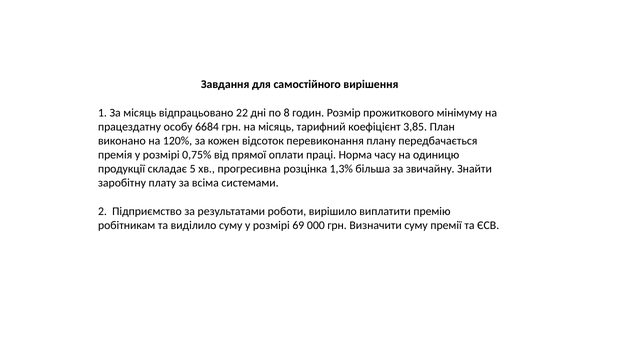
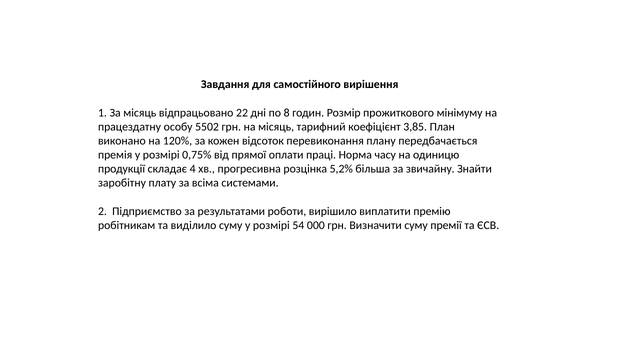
6684: 6684 -> 5502
5: 5 -> 4
1,3%: 1,3% -> 5,2%
69: 69 -> 54
